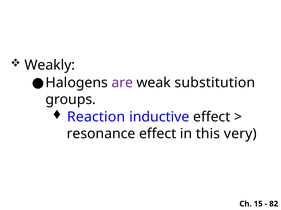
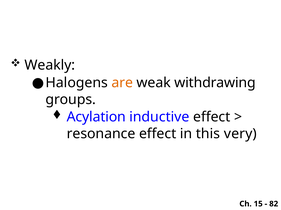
are colour: purple -> orange
substitution: substitution -> withdrawing
Reaction: Reaction -> Acylation
